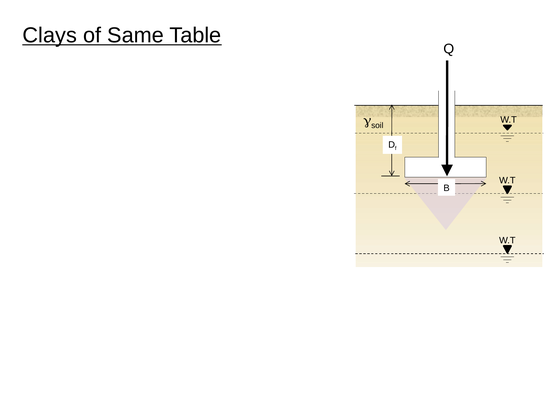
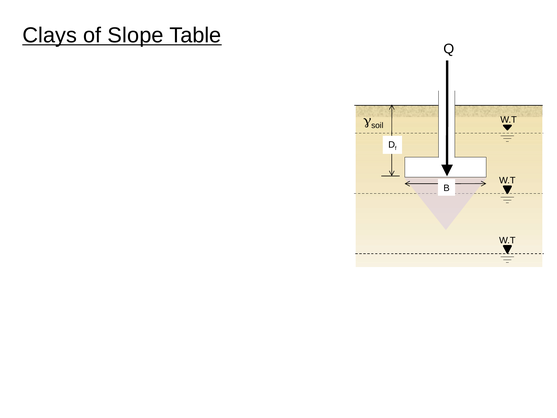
Same: Same -> Slope
